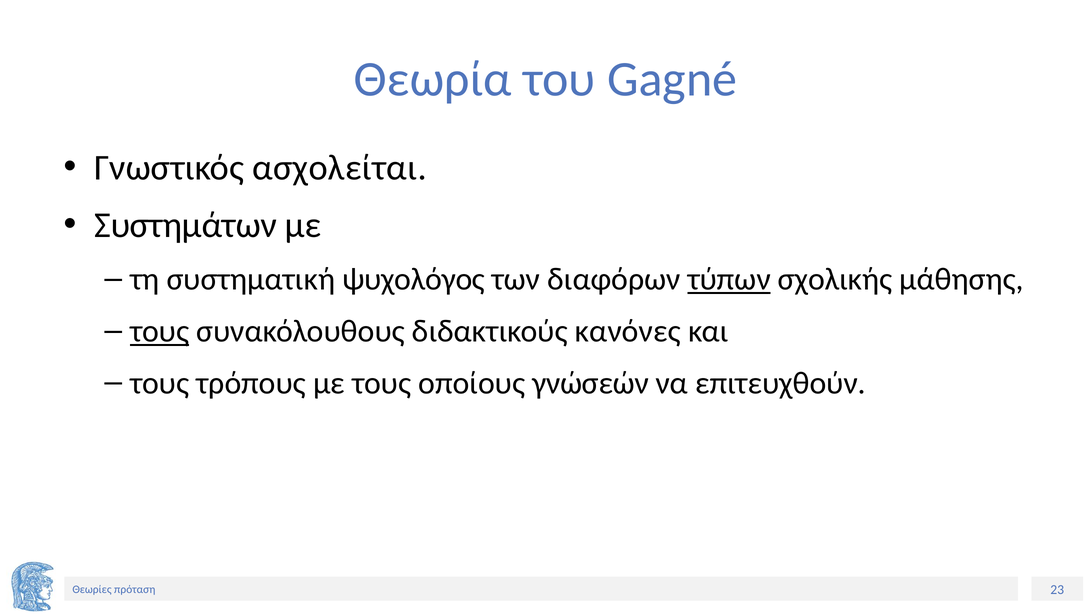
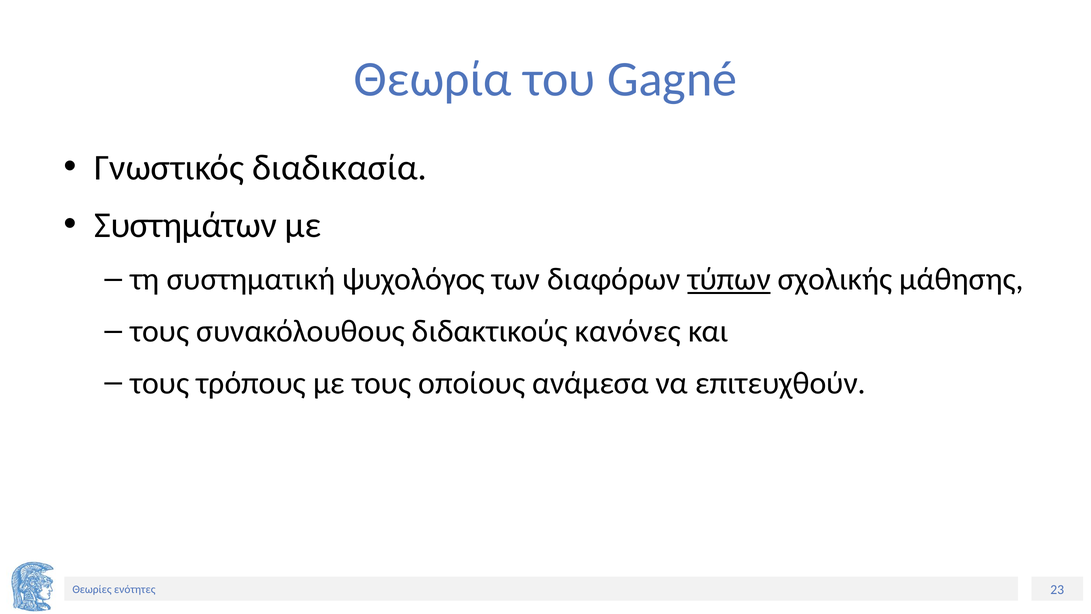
ασχολείται: ασχολείται -> διαδικασία
τους at (160, 331) underline: present -> none
γνώσεών: γνώσεών -> ανάμεσα
πρόταση: πρόταση -> ενότητες
